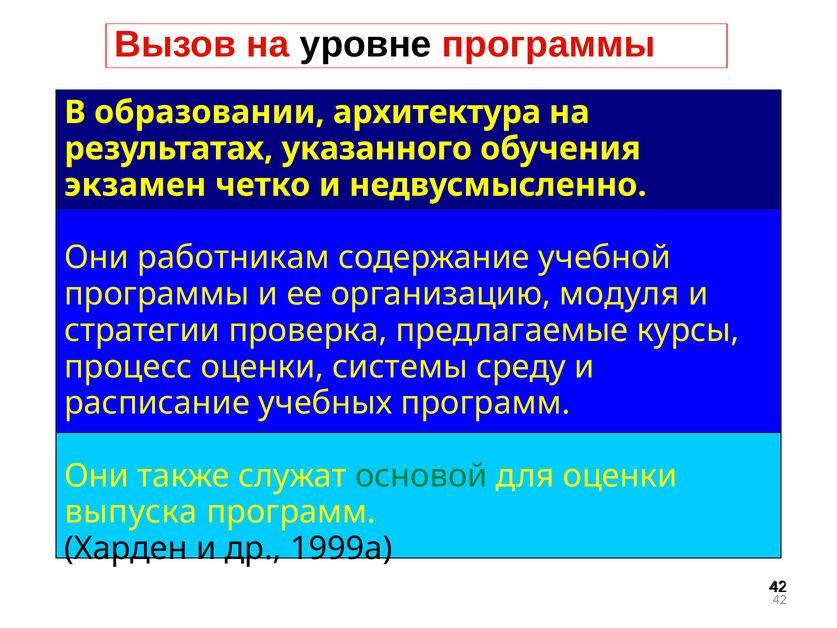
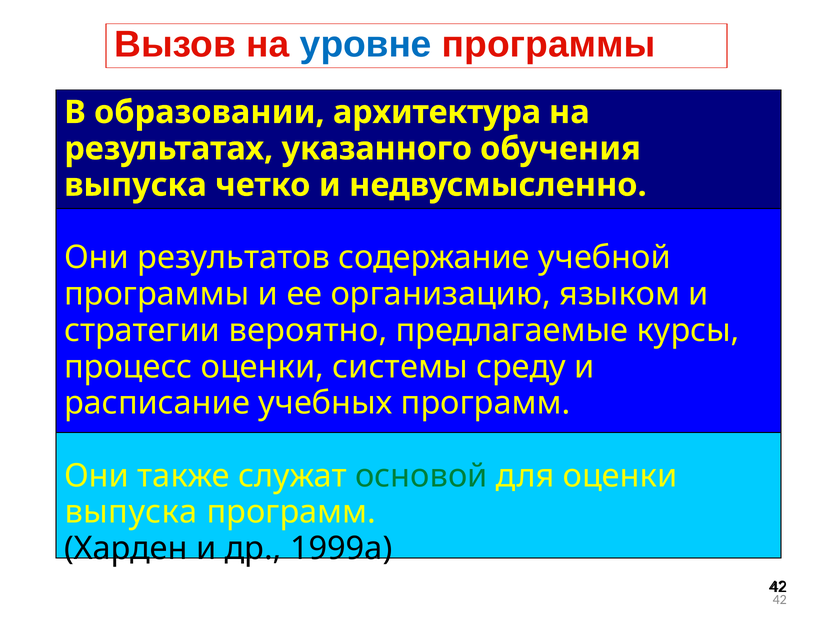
уровне colour: black -> blue
экзамен at (135, 185): экзамен -> выпуска
работникам: работникам -> результатов
модуля: модуля -> языком
проверка: проверка -> вероятно
